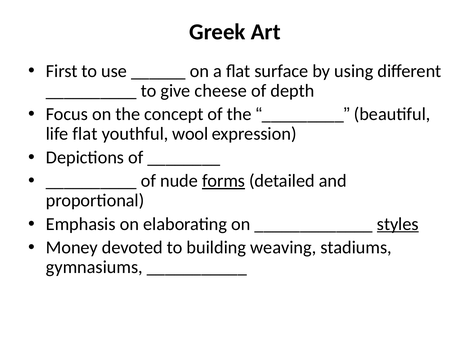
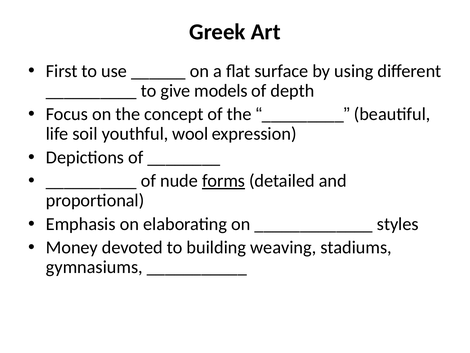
cheese: cheese -> models
life flat: flat -> soil
styles underline: present -> none
